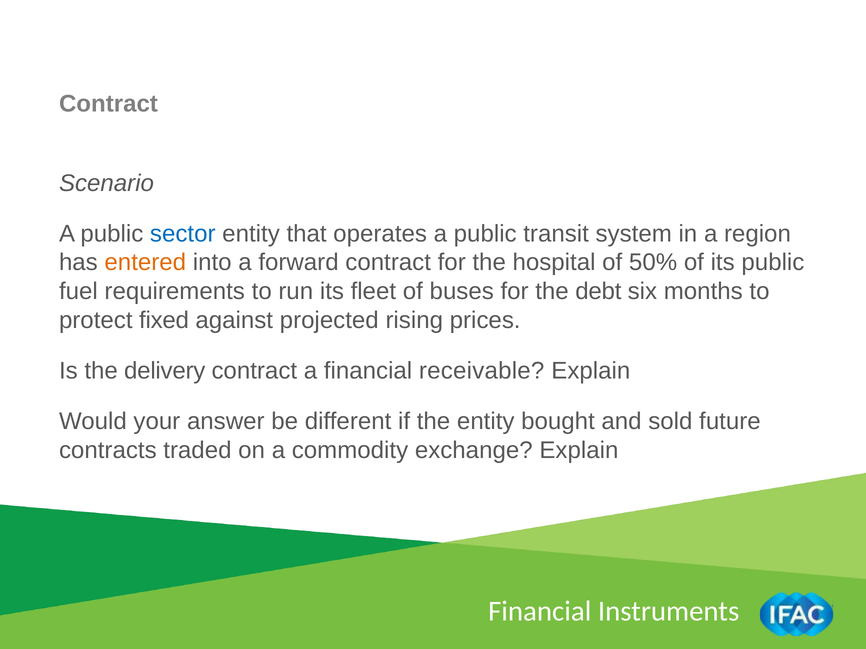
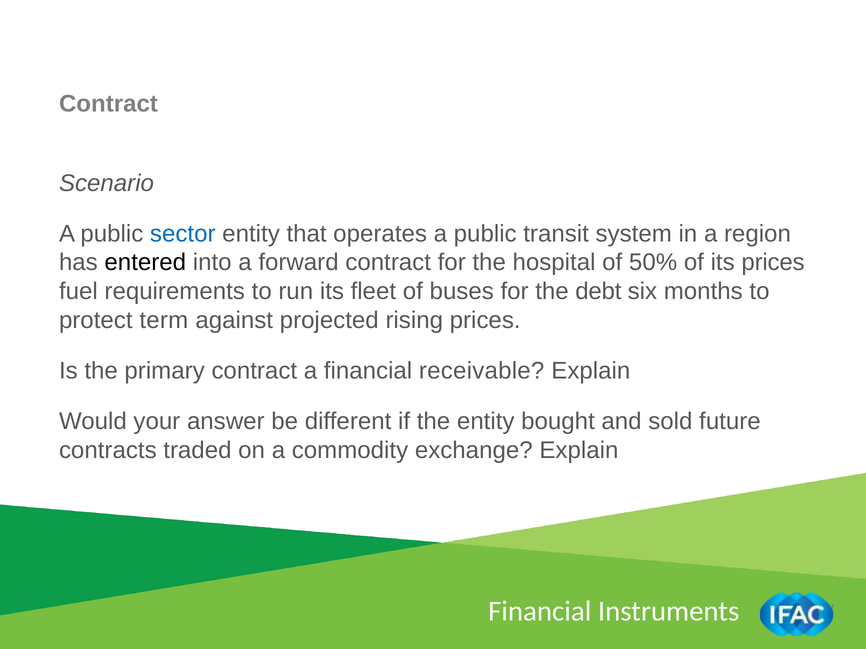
entered colour: orange -> black
its public: public -> prices
fixed: fixed -> term
delivery: delivery -> primary
